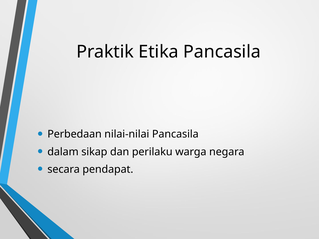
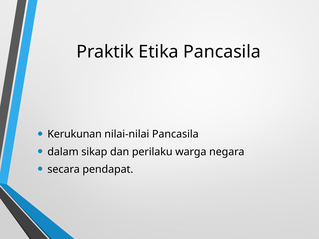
Perbedaan: Perbedaan -> Kerukunan
